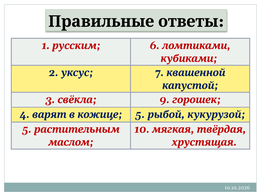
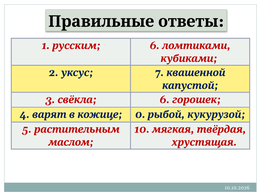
свёкла 9: 9 -> 6
кожице 5: 5 -> 0
